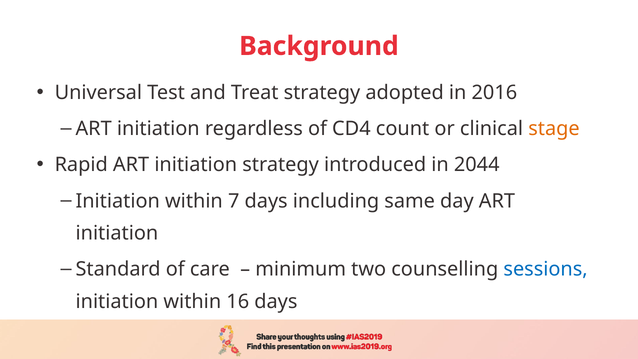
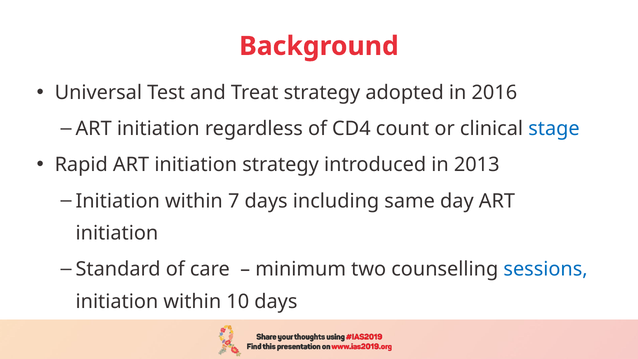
stage colour: orange -> blue
2044: 2044 -> 2013
16: 16 -> 10
